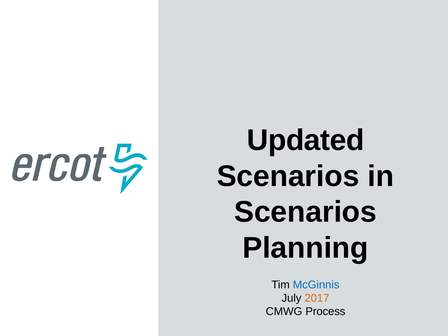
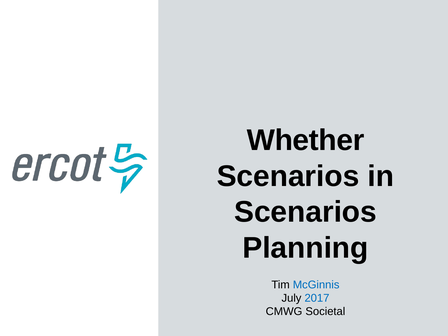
Updated: Updated -> Whether
2017 colour: orange -> blue
Process: Process -> Societal
